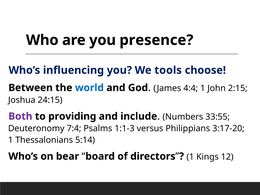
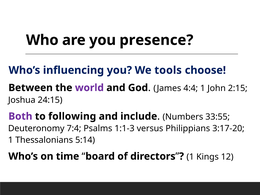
world colour: blue -> purple
providing: providing -> following
bear: bear -> time
